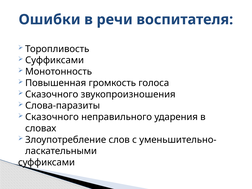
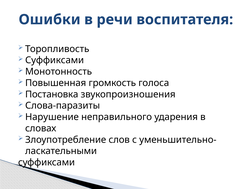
Сказочного at (52, 94): Сказочного -> Постановка
Сказочного at (52, 117): Сказочного -> Нарушение
